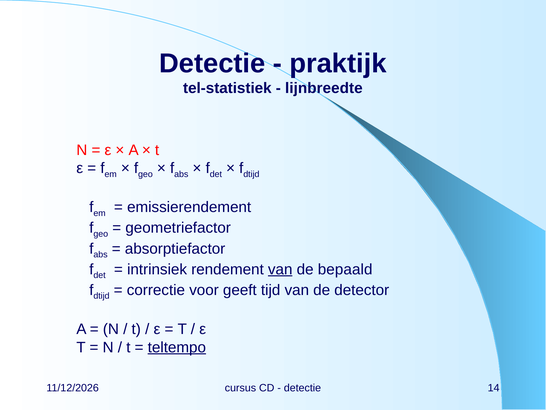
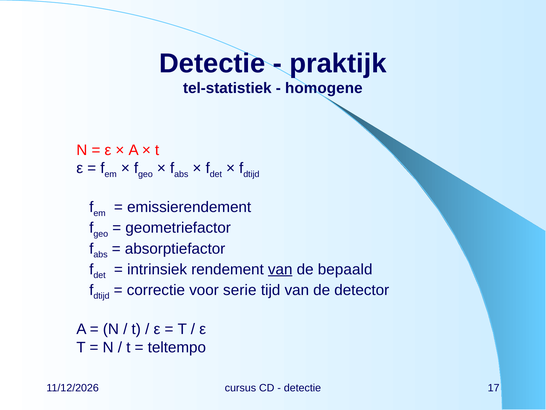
lijnbreedte: lijnbreedte -> homogene
geeft: geeft -> serie
teltempo underline: present -> none
14: 14 -> 17
